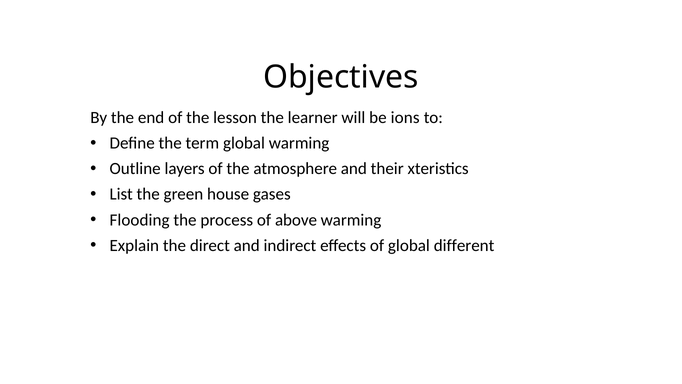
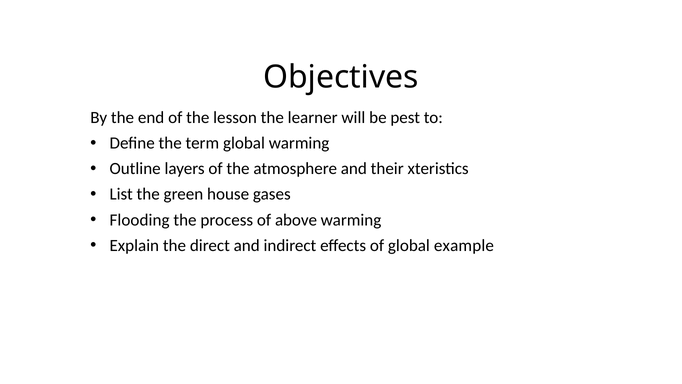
ions: ions -> pest
different: different -> example
